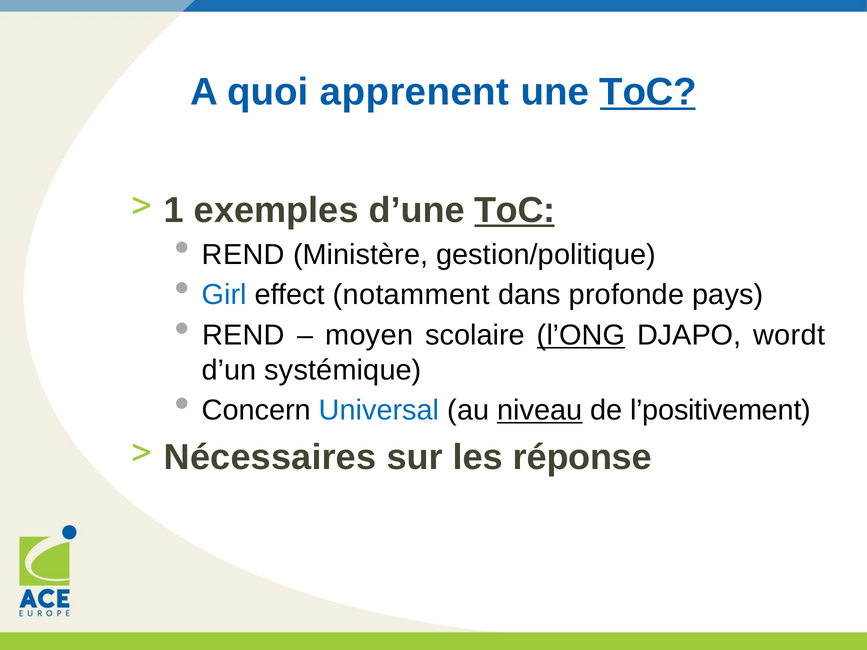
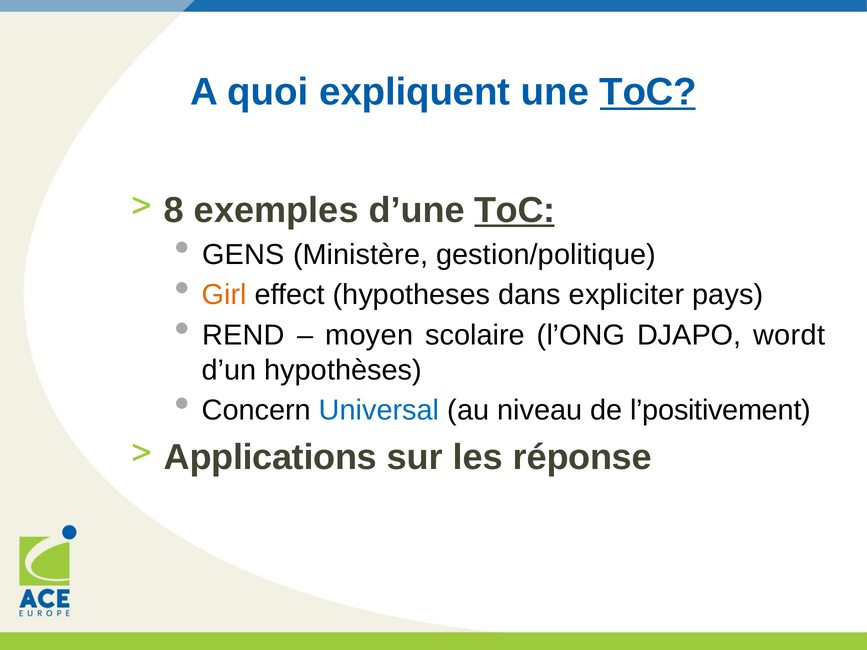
apprenent: apprenent -> expliquent
1: 1 -> 8
REND at (243, 255): REND -> GENS
Girl colour: blue -> orange
notamment: notamment -> hypotheses
profonde: profonde -> expliciter
l’ONG underline: present -> none
systémique: systémique -> hypothèses
niveau underline: present -> none
Nécessaires: Nécessaires -> Applications
